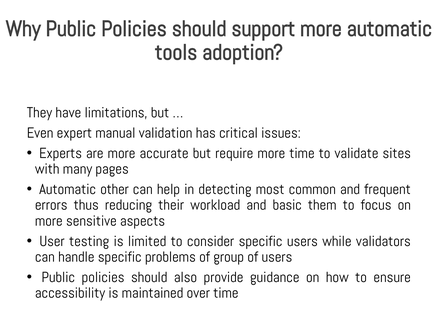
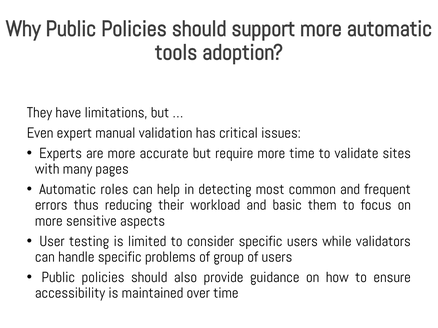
other: other -> roles
